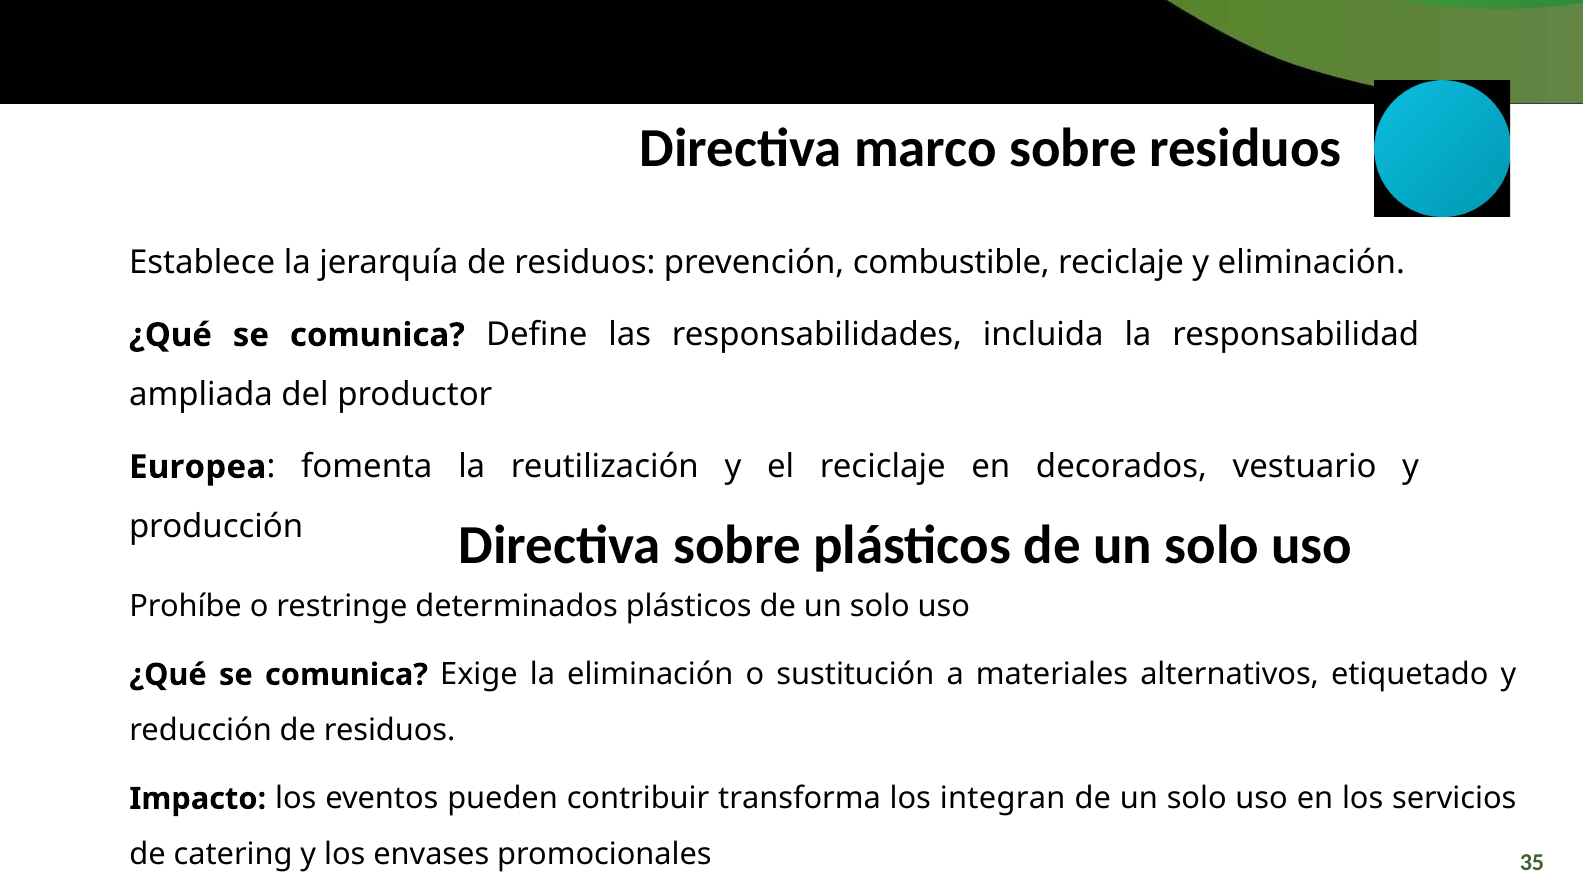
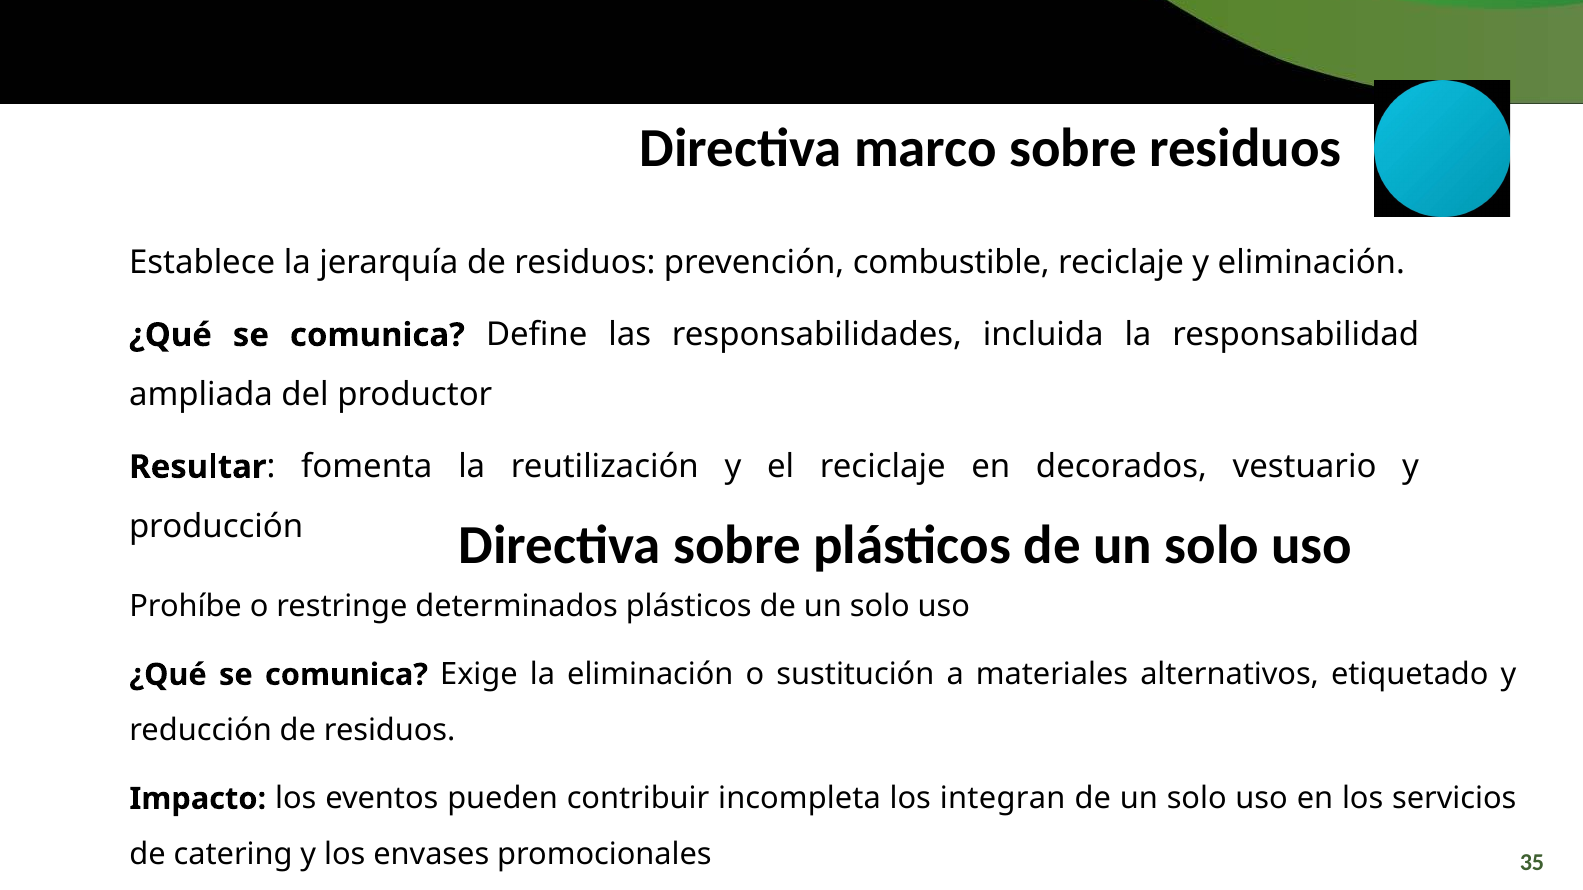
Europea: Europea -> Resultar
transforma: transforma -> incompleta
